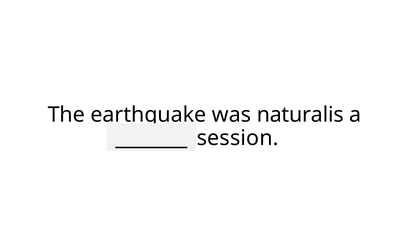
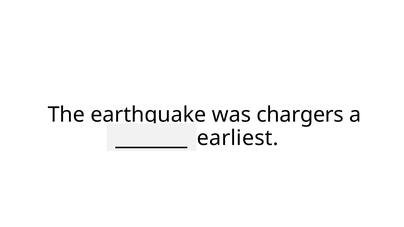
naturalis: naturalis -> chargers
session: session -> earliest
